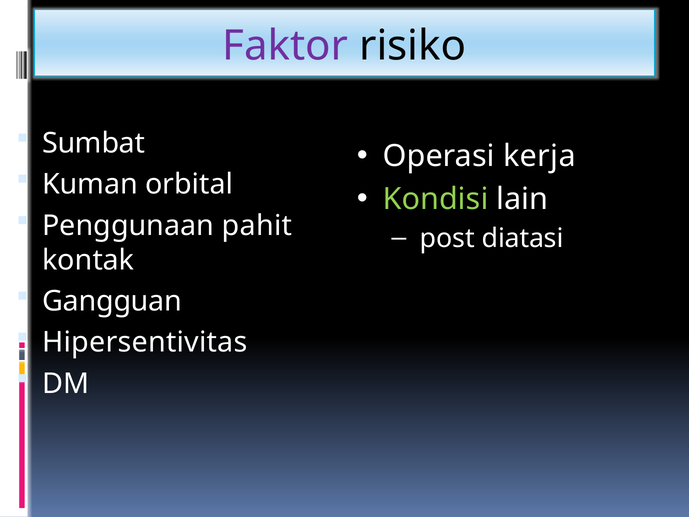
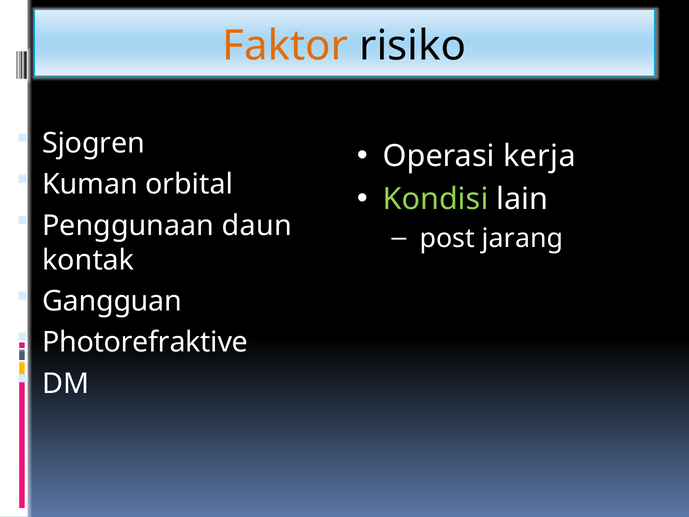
Faktor colour: purple -> orange
Sumbat: Sumbat -> Sjogren
pahit: pahit -> daun
diatasi: diatasi -> jarang
Hipersentivitas: Hipersentivitas -> Photorefraktive
